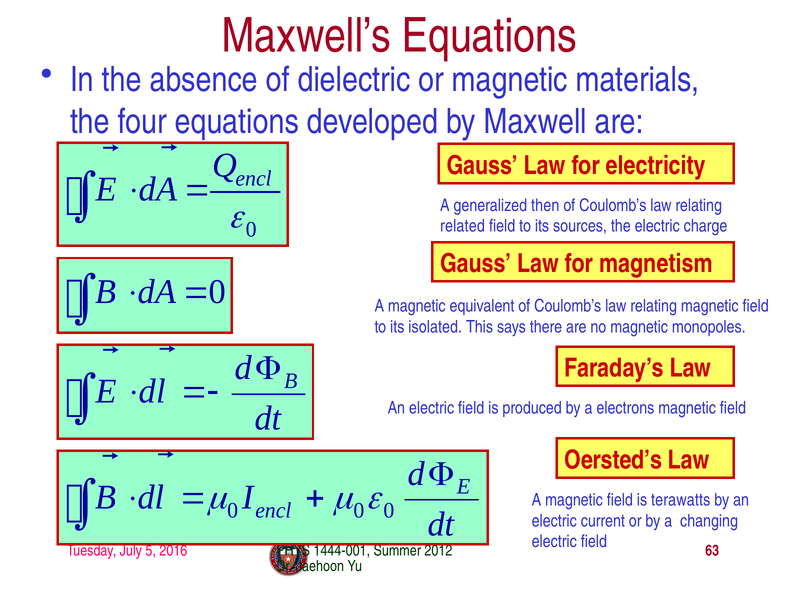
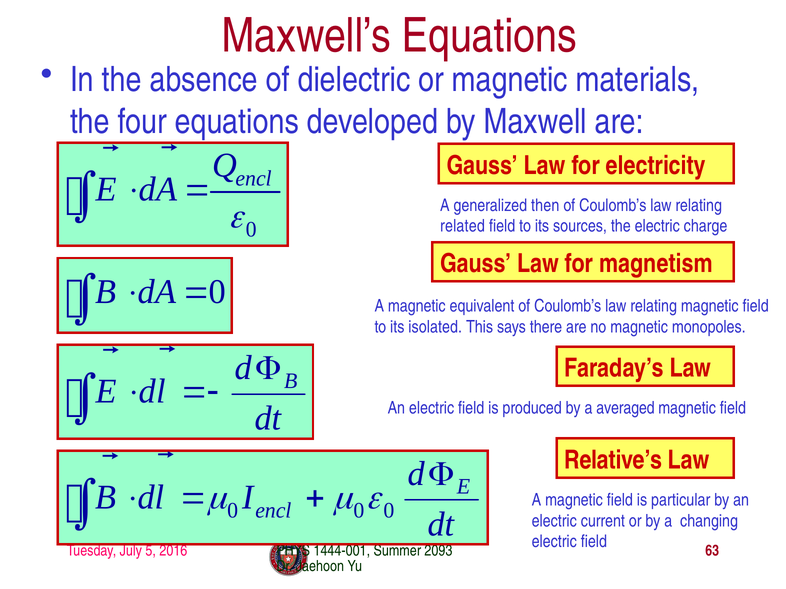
electrons: electrons -> averaged
Oersted’s: Oersted’s -> Relative’s
terawatts: terawatts -> particular
2012: 2012 -> 2093
